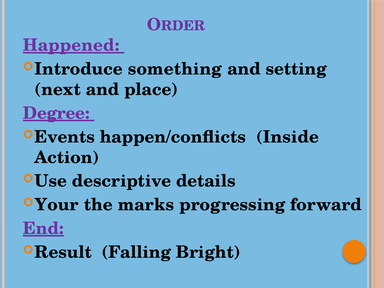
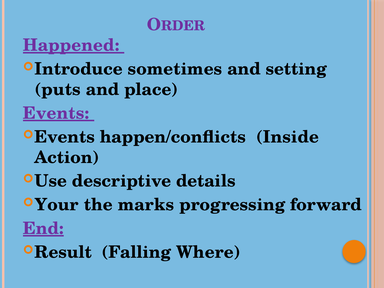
something: something -> sometimes
next: next -> puts
Degree at (56, 113): Degree -> Events
Bright: Bright -> Where
